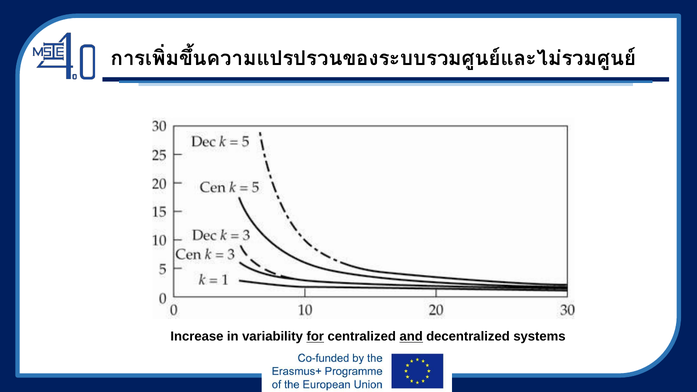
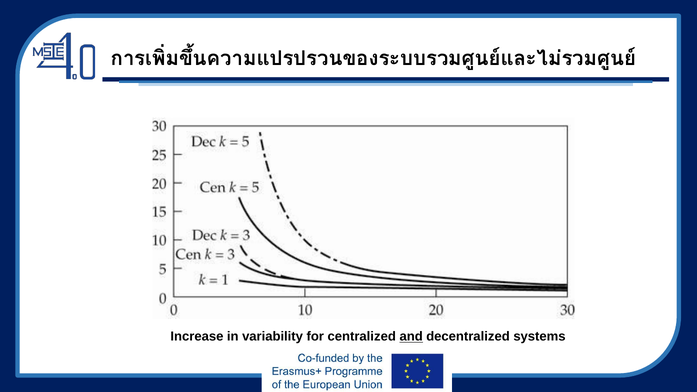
for underline: present -> none
